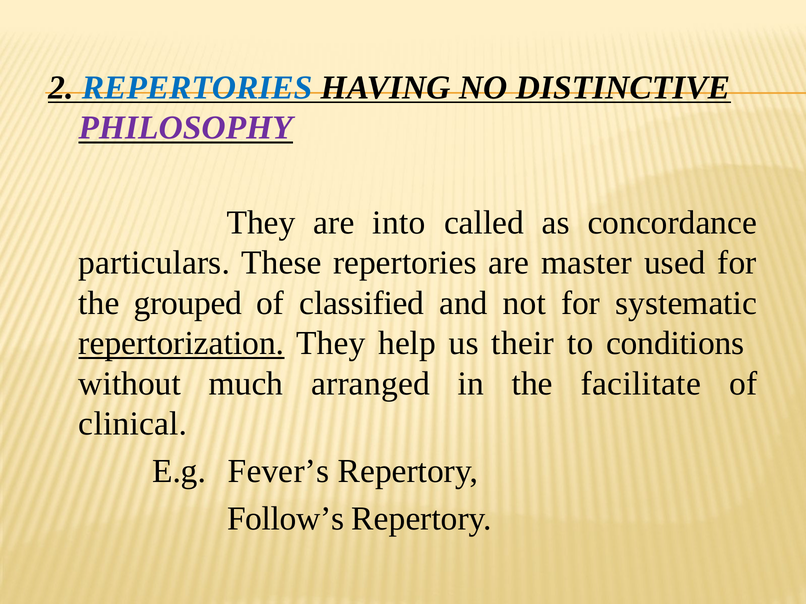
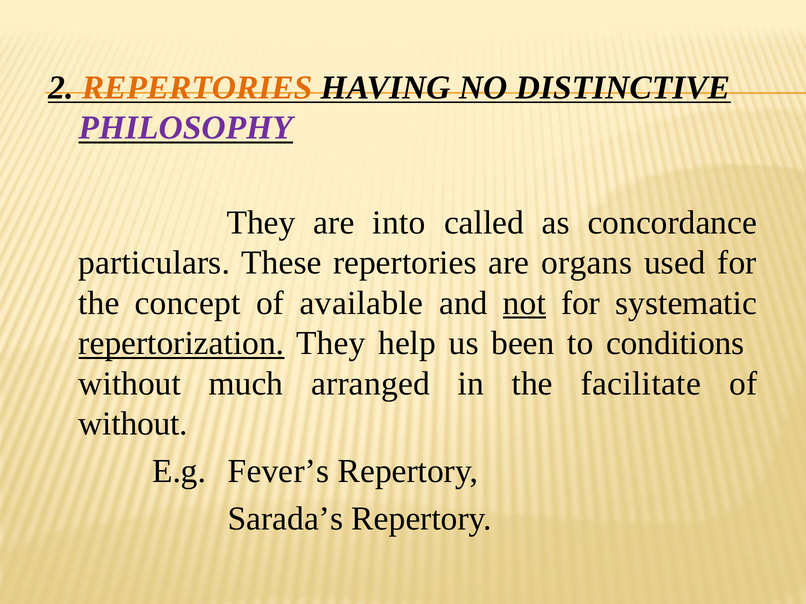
REPERTORIES at (197, 88) colour: blue -> orange
master: master -> organs
grouped: grouped -> concept
classified: classified -> available
not underline: none -> present
their: their -> been
clinical at (133, 424): clinical -> without
Follow’s: Follow’s -> Sarada’s
